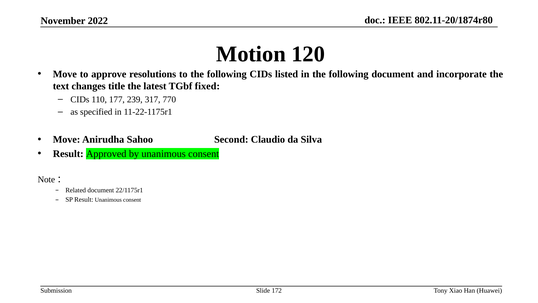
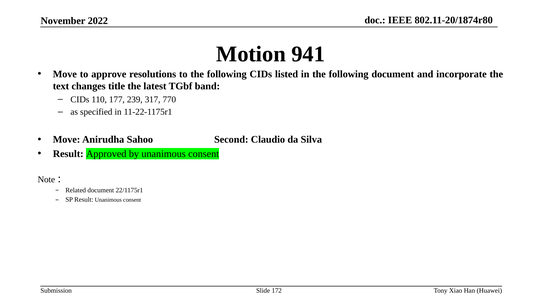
120: 120 -> 941
fixed: fixed -> band
